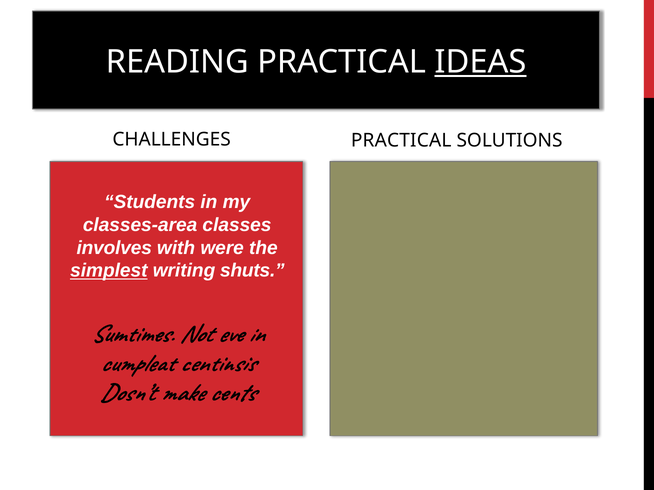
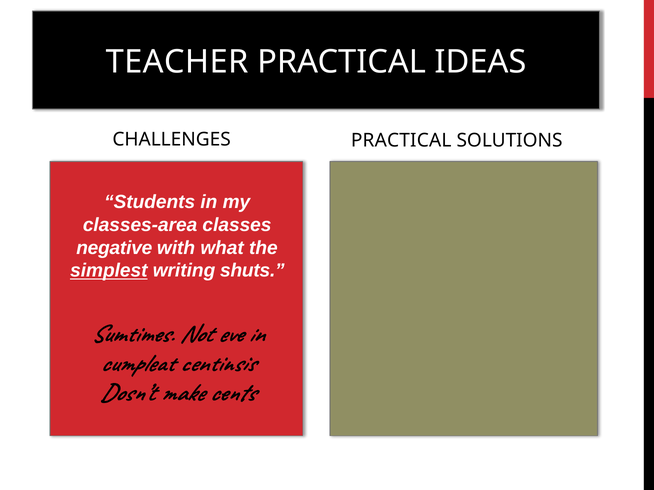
READING: READING -> TEACHER
IDEAS underline: present -> none
involves: involves -> negative
were: were -> what
